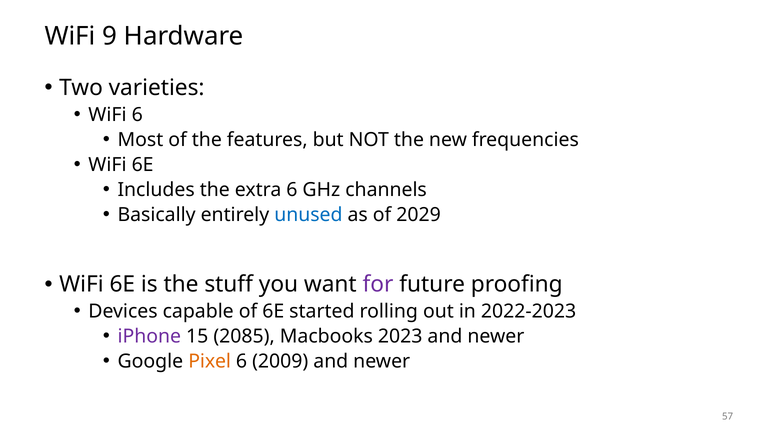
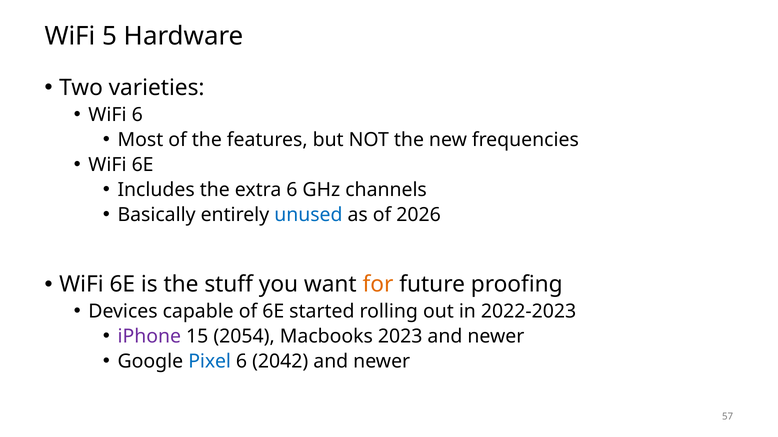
9: 9 -> 5
2029: 2029 -> 2026
for colour: purple -> orange
2085: 2085 -> 2054
Pixel colour: orange -> blue
2009: 2009 -> 2042
